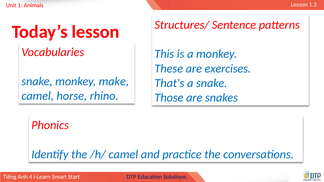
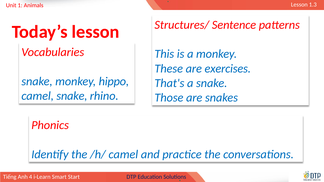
make: make -> hippo
camel horse: horse -> snake
